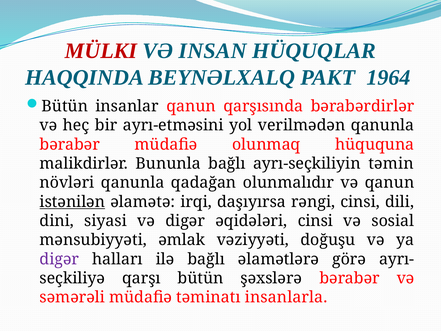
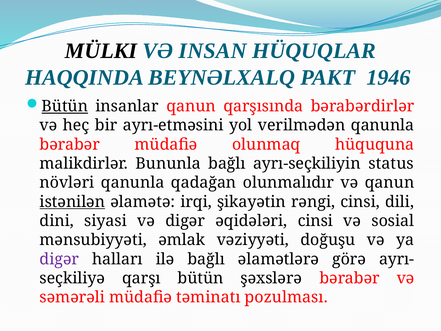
MÜLKI colour: red -> black
1964: 1964 -> 1946
Bütün at (65, 106) underline: none -> present
təmin: təmin -> status
daşıyırsa: daşıyırsa -> şikayətin
insanlarla: insanlarla -> pozulması
